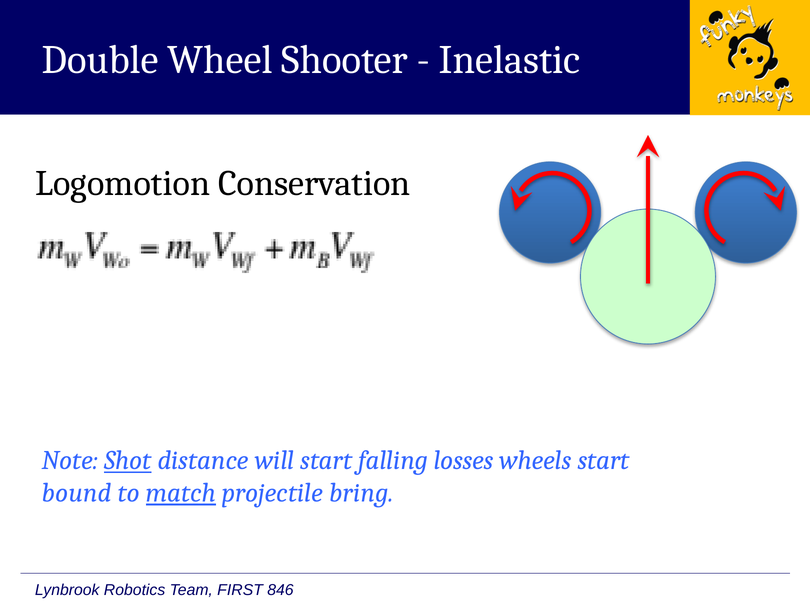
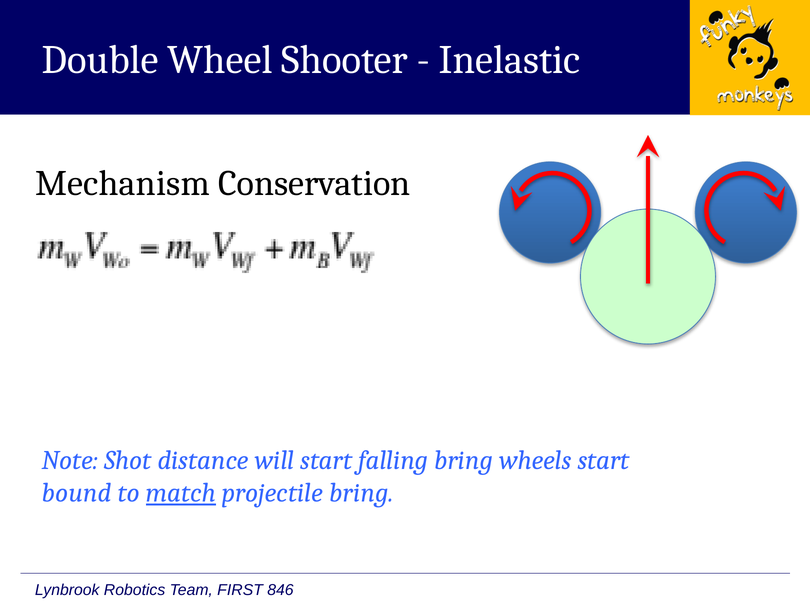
Logomotion: Logomotion -> Mechanism
Shot underline: present -> none
falling losses: losses -> bring
